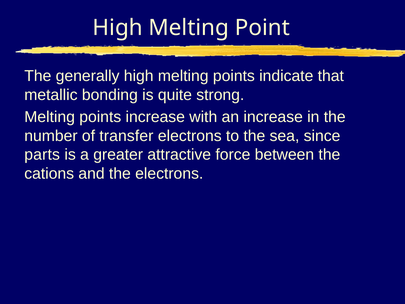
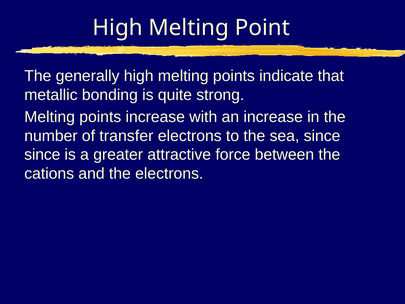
parts at (42, 155): parts -> since
